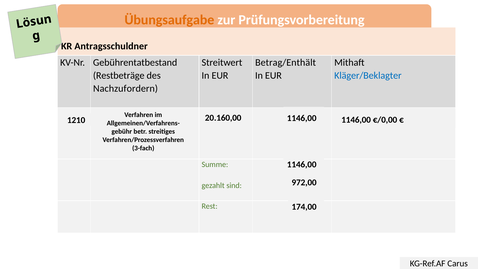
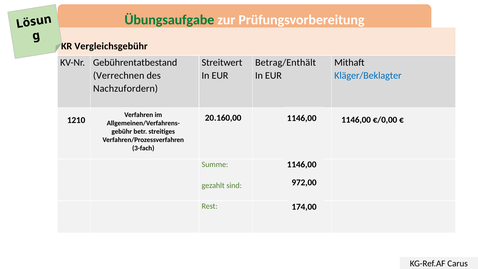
Übungsaufgabe colour: orange -> green
Antragsschuldner: Antragsschuldner -> Vergleichsgebühr
Restbeträge: Restbeträge -> Verrechnen
